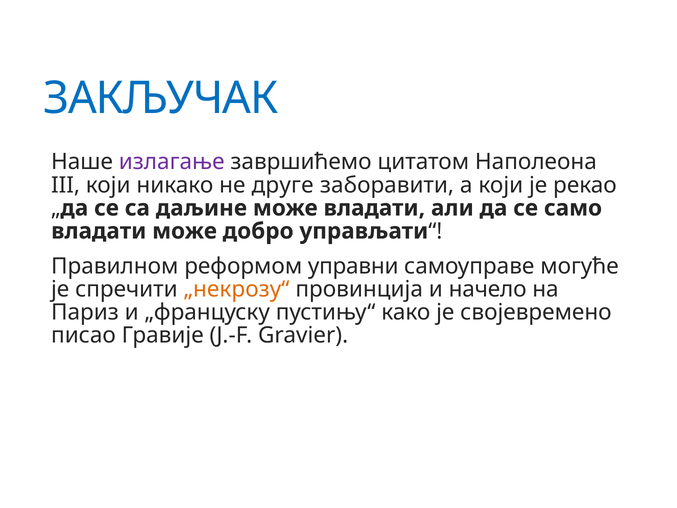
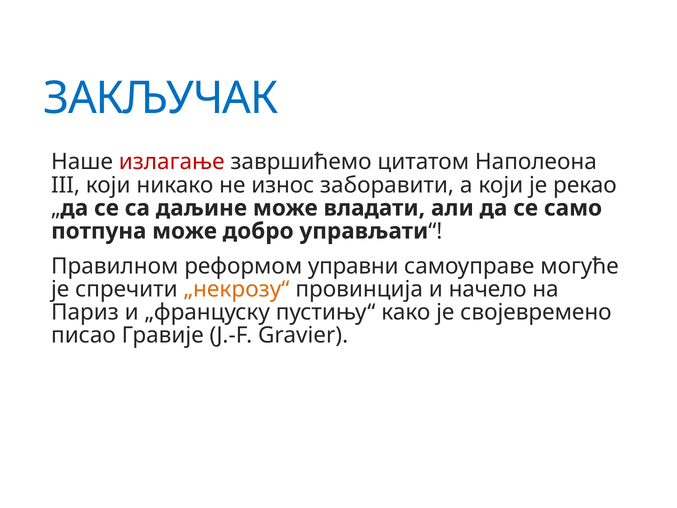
излагање colour: purple -> red
друге: друге -> износ
владати at (99, 231): владати -> потпуна
